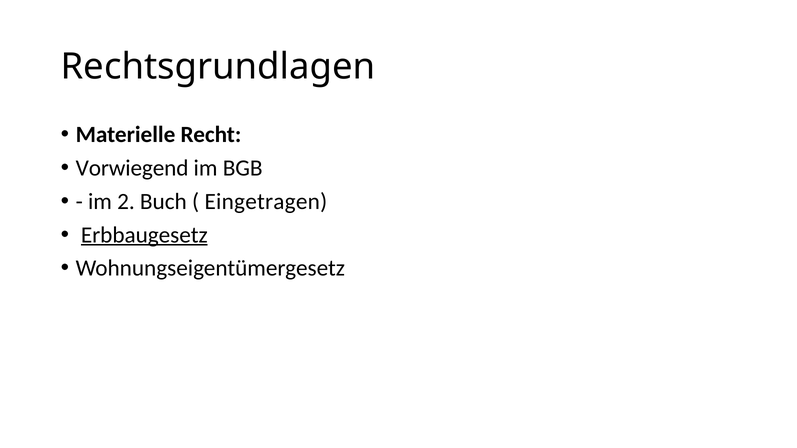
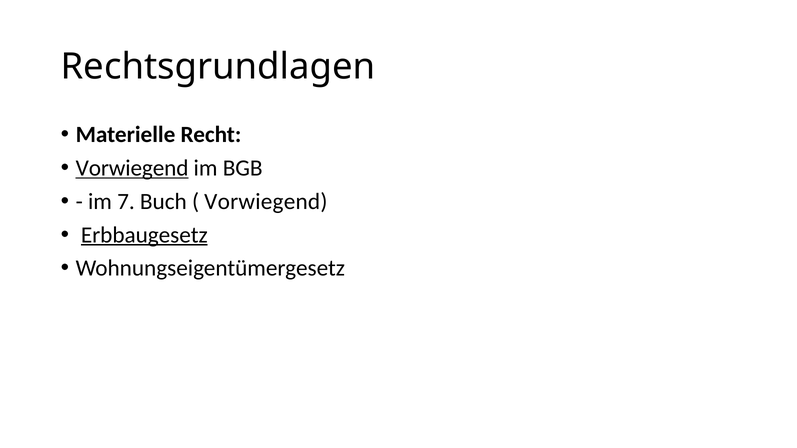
Vorwiegend at (132, 168) underline: none -> present
2: 2 -> 7
Eingetragen at (266, 202): Eingetragen -> Vorwiegend
